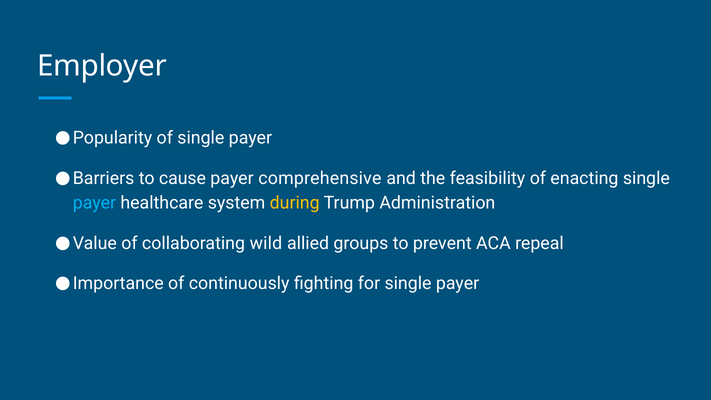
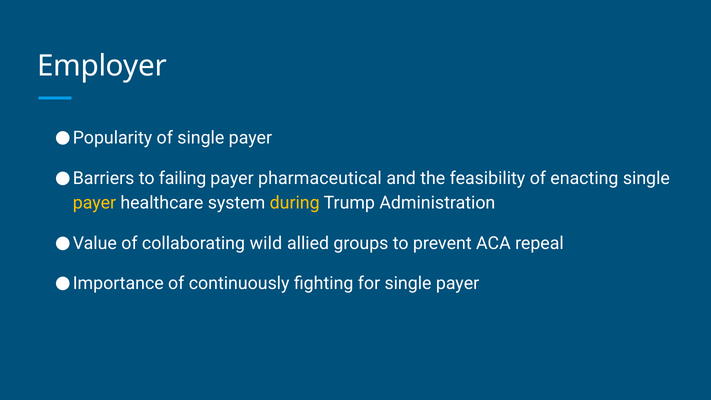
cause: cause -> failing
comprehensive: comprehensive -> pharmaceutical
payer at (94, 203) colour: light blue -> yellow
